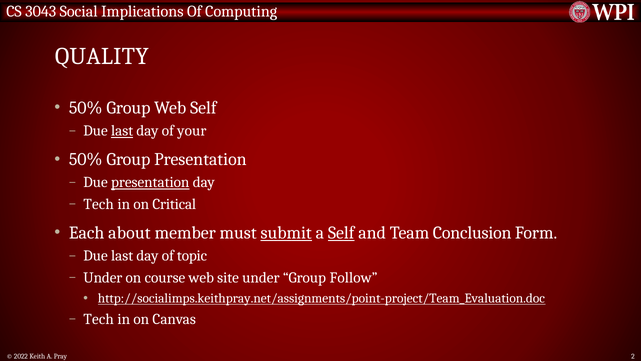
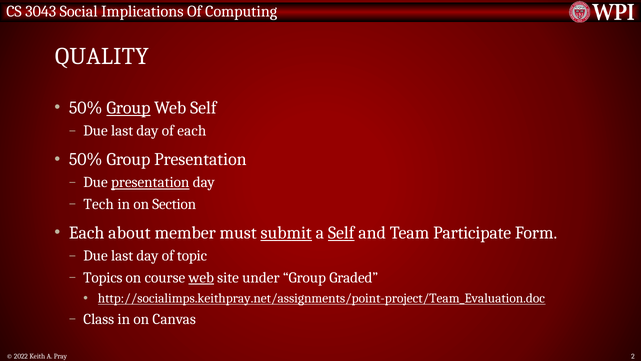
Group at (128, 108) underline: none -> present
last at (122, 131) underline: present -> none
of your: your -> each
Critical: Critical -> Section
Conclusion: Conclusion -> Participate
Under at (103, 277): Under -> Topics
web at (201, 277) underline: none -> present
Follow: Follow -> Graded
Tech at (99, 319): Tech -> Class
